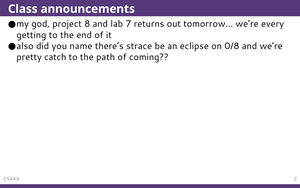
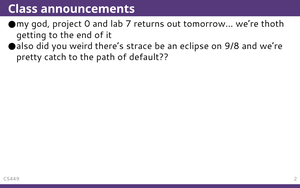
8: 8 -> 0
every: every -> thoth
name: name -> weird
0/8: 0/8 -> 9/8
coming: coming -> default
